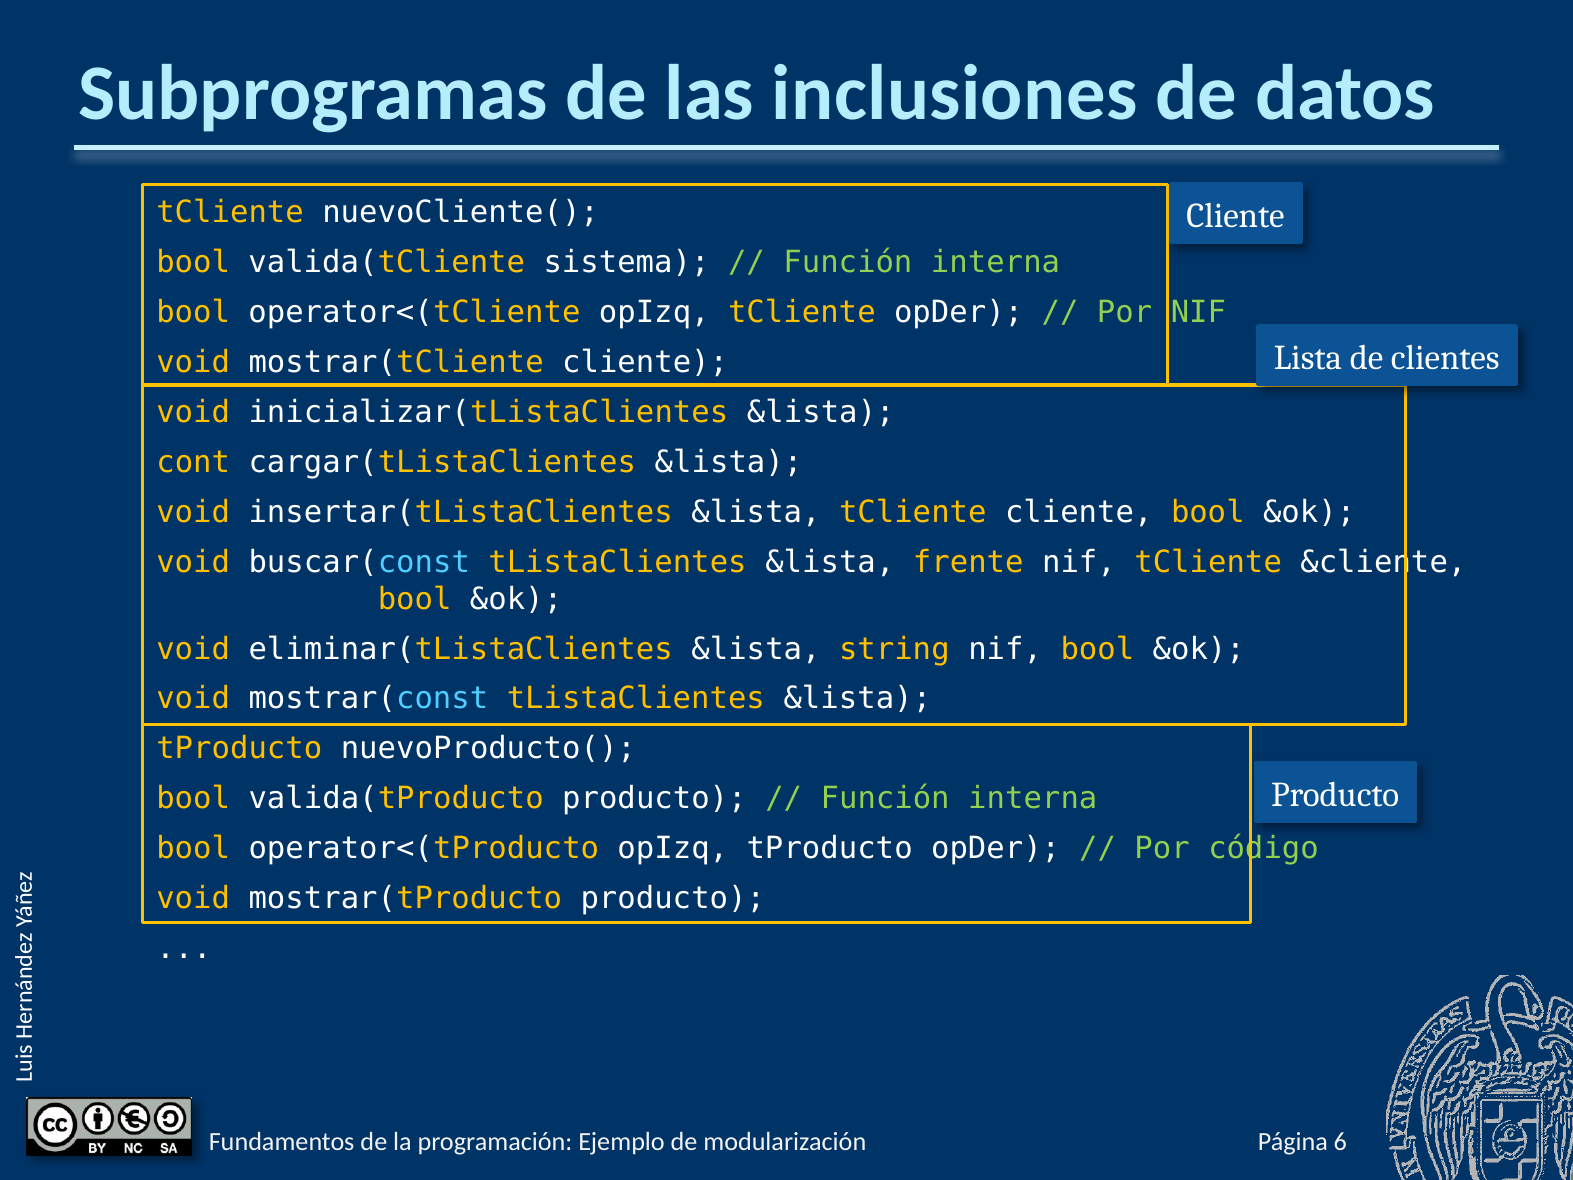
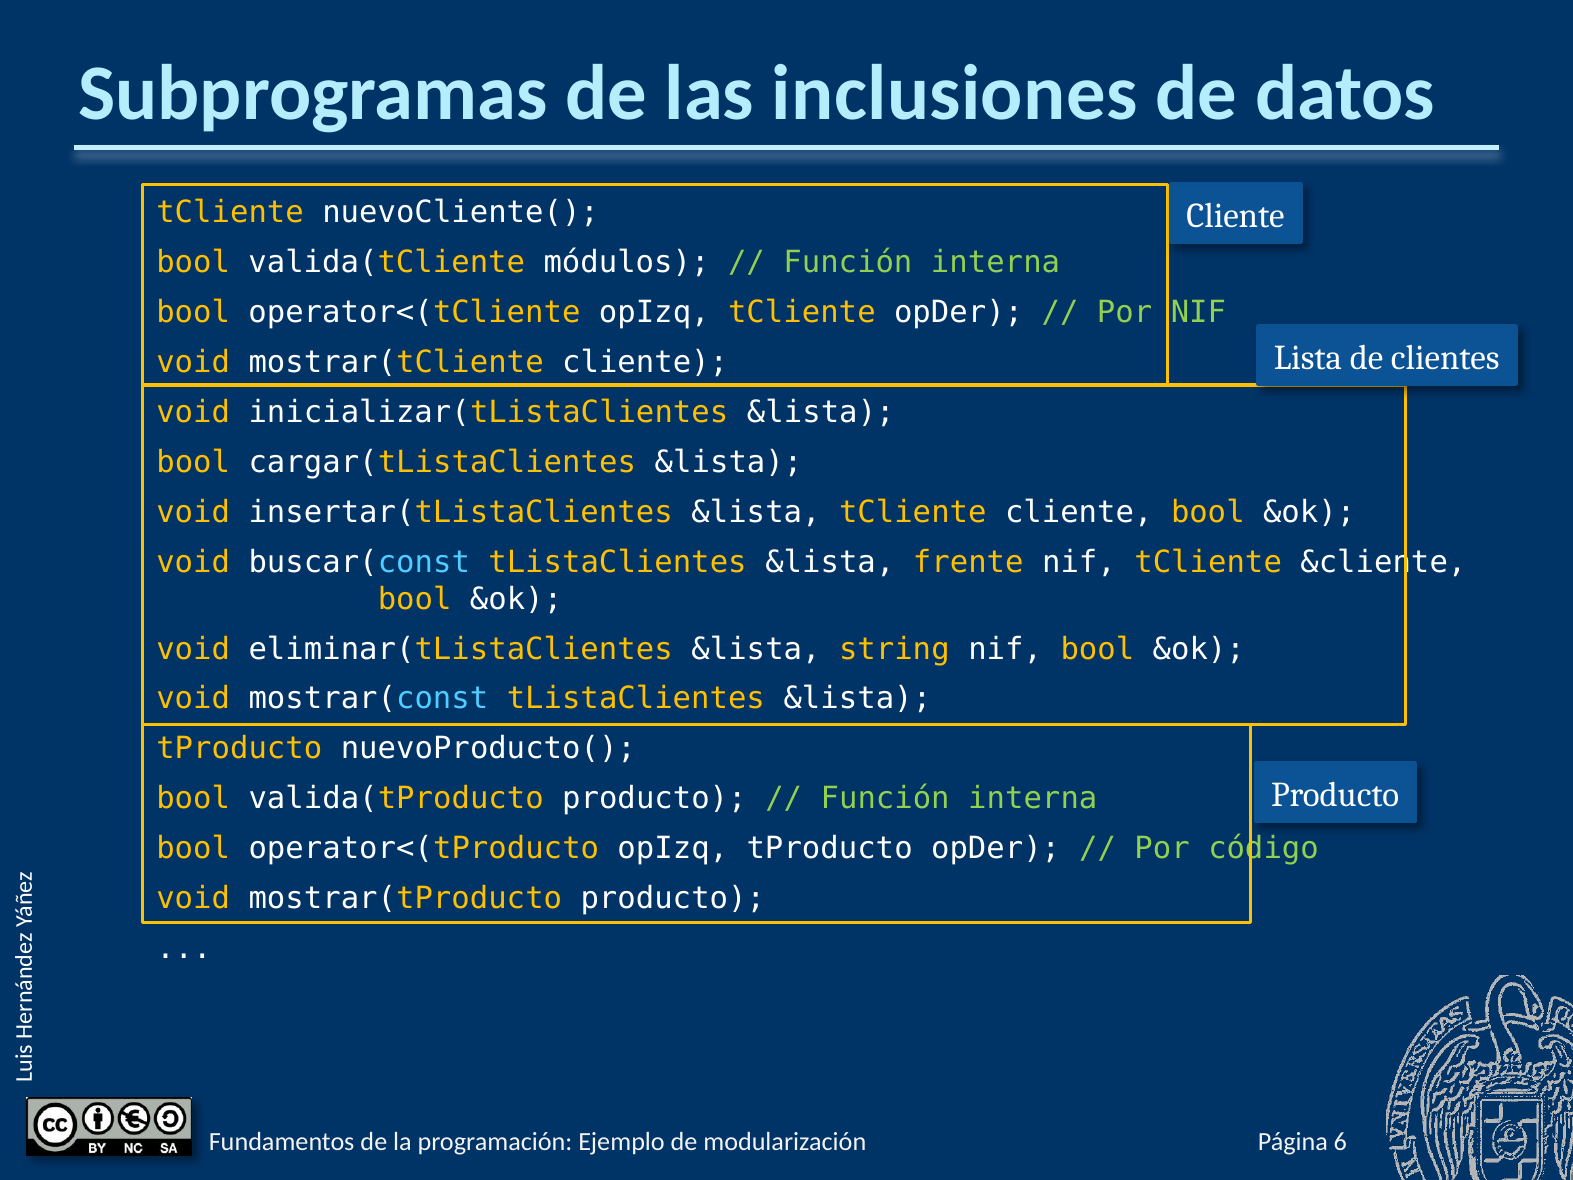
sistema: sistema -> módulos
cont at (193, 462): cont -> bool
